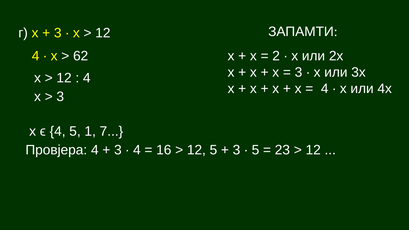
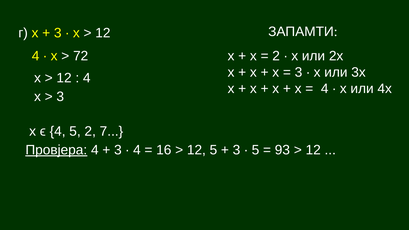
62: 62 -> 72
5 1: 1 -> 2
Провјера underline: none -> present
23: 23 -> 93
